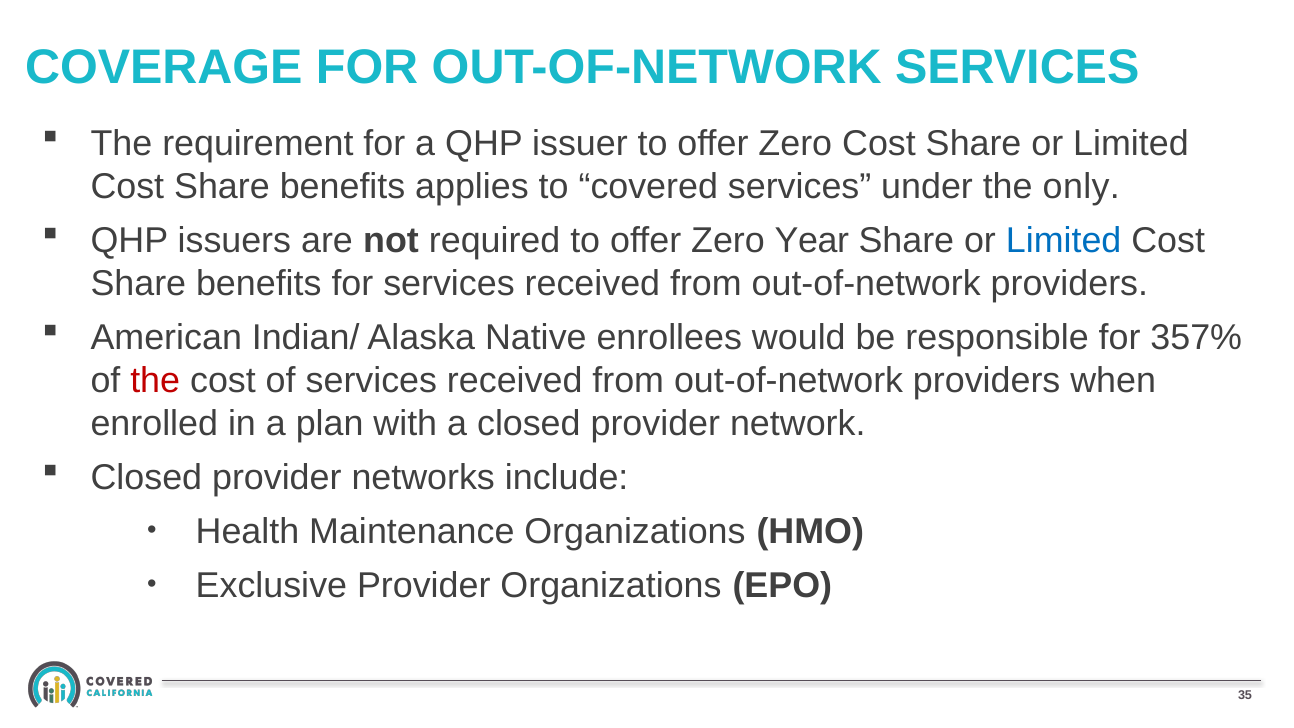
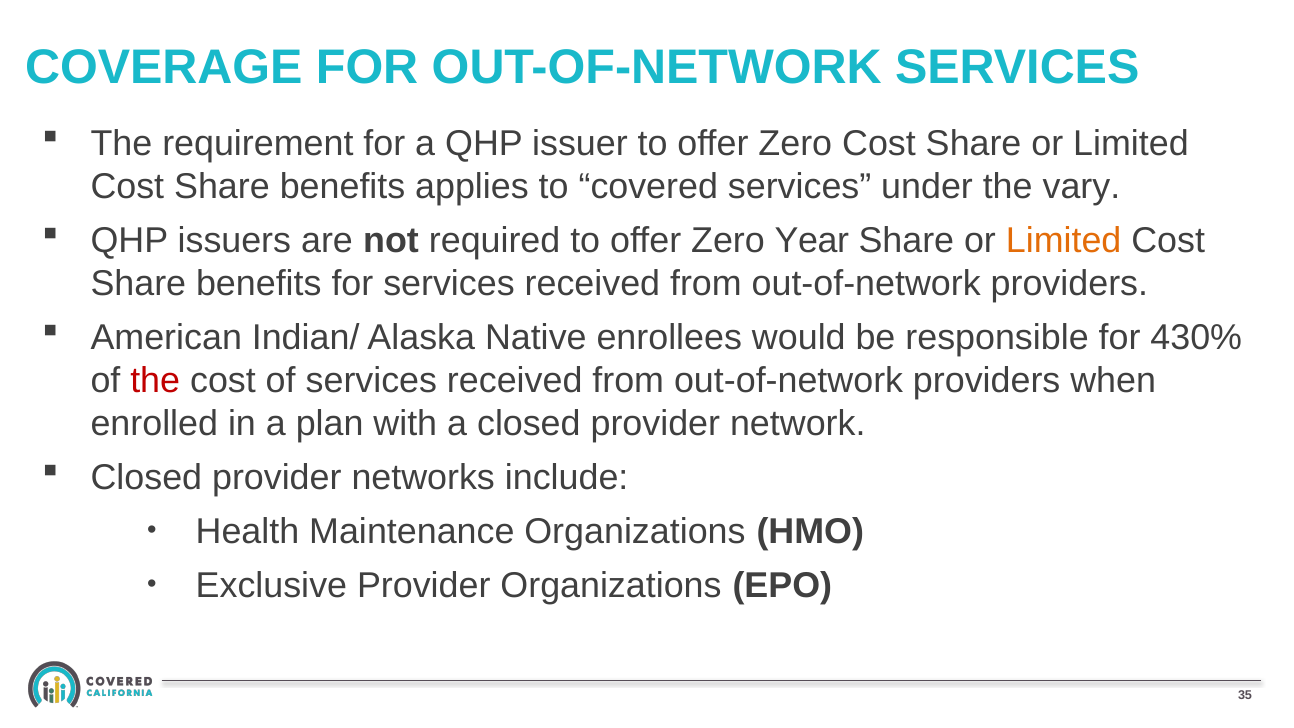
only: only -> vary
Limited at (1064, 241) colour: blue -> orange
357%: 357% -> 430%
